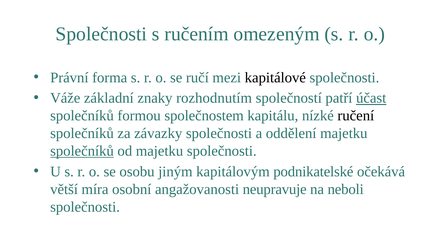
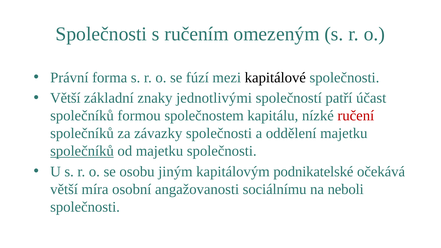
ručí: ručí -> fúzí
Váže at (65, 98): Váže -> Větší
rozhodnutím: rozhodnutím -> jednotlivými
účast underline: present -> none
ručení colour: black -> red
neupravuje: neupravuje -> sociálnímu
